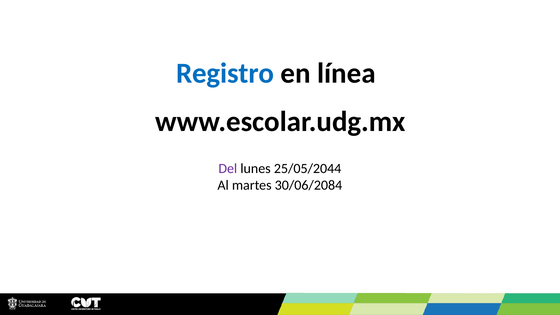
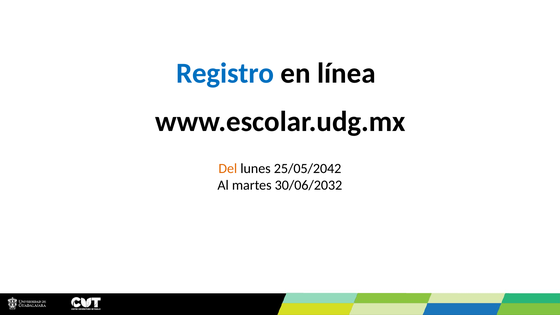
Del colour: purple -> orange
25/05/2044: 25/05/2044 -> 25/05/2042
30/06/2084: 30/06/2084 -> 30/06/2032
